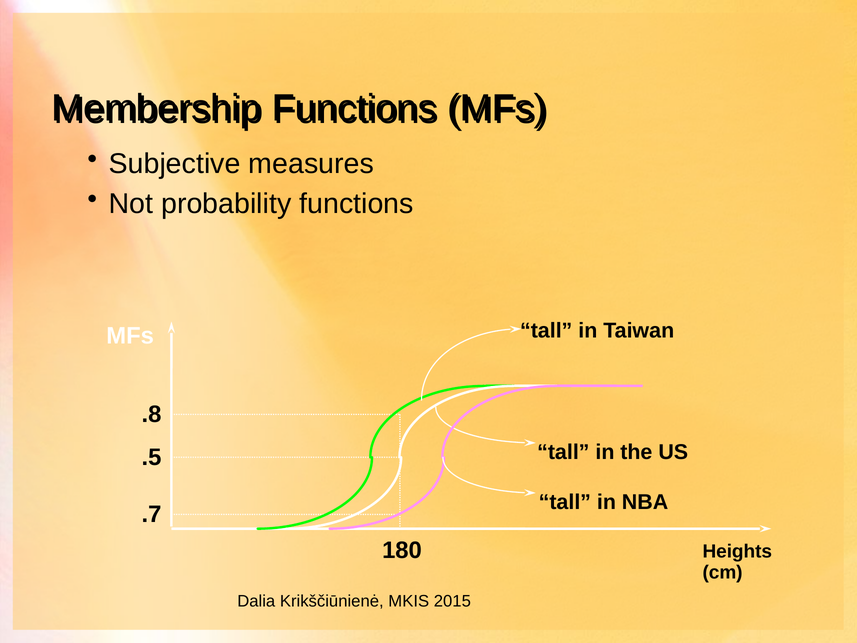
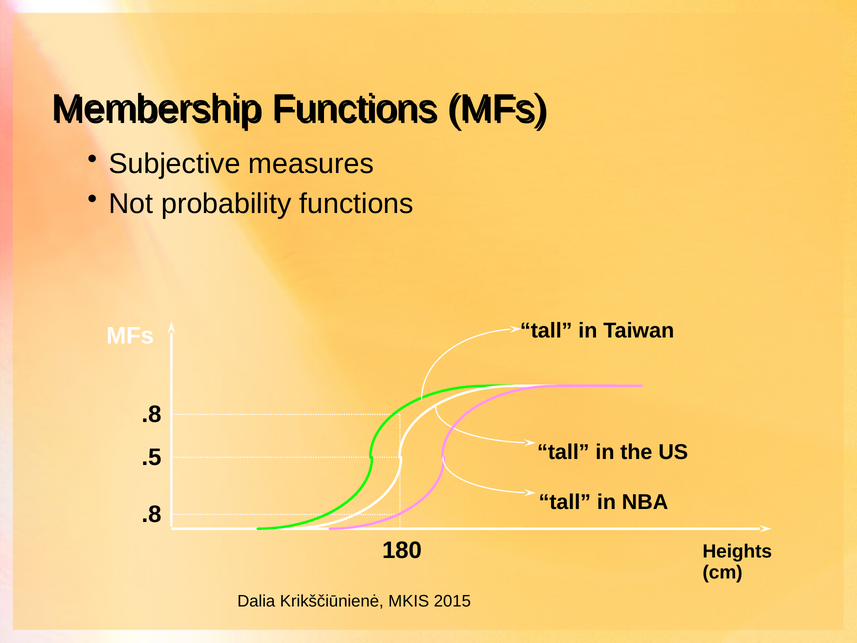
.7 at (151, 514): .7 -> .8
